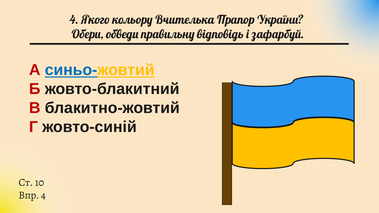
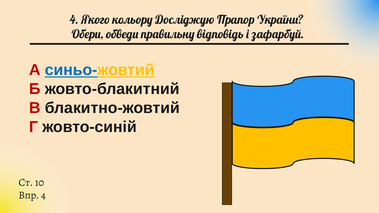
Вчителька: Вчителька -> Досліджую
